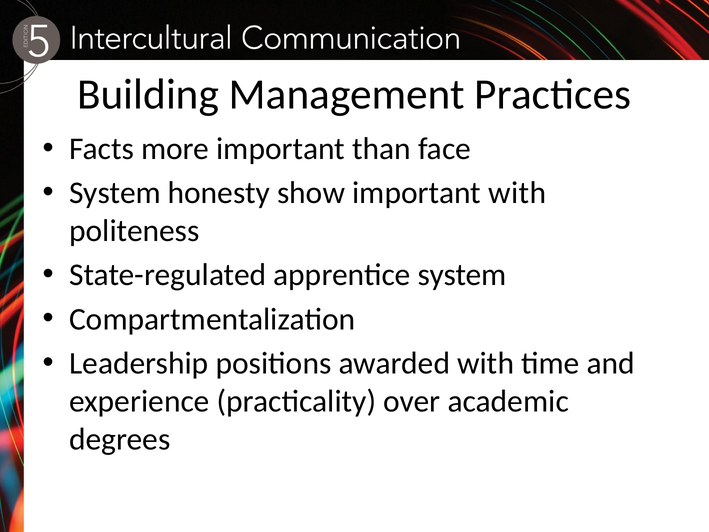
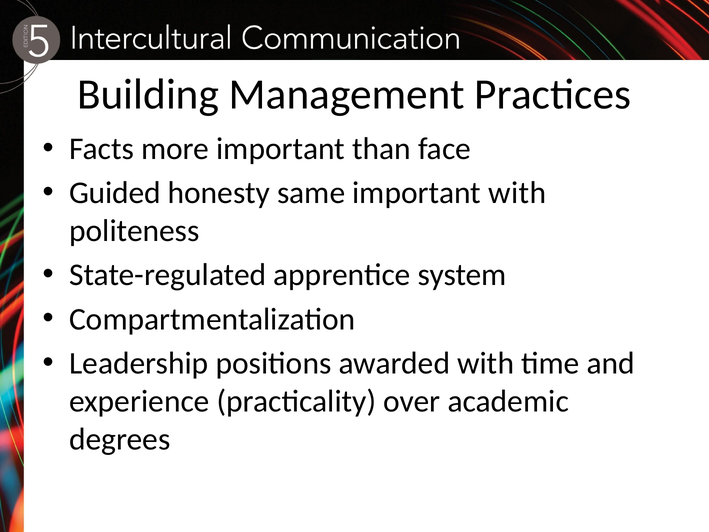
System at (115, 193): System -> Guided
show: show -> same
